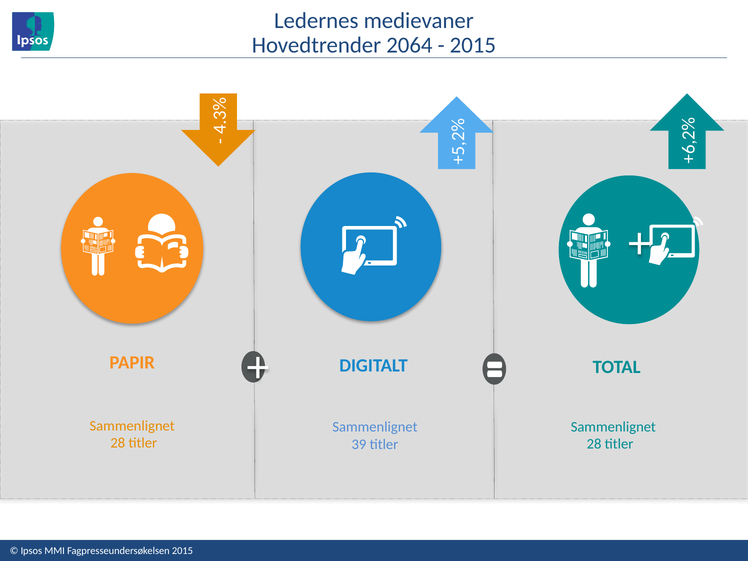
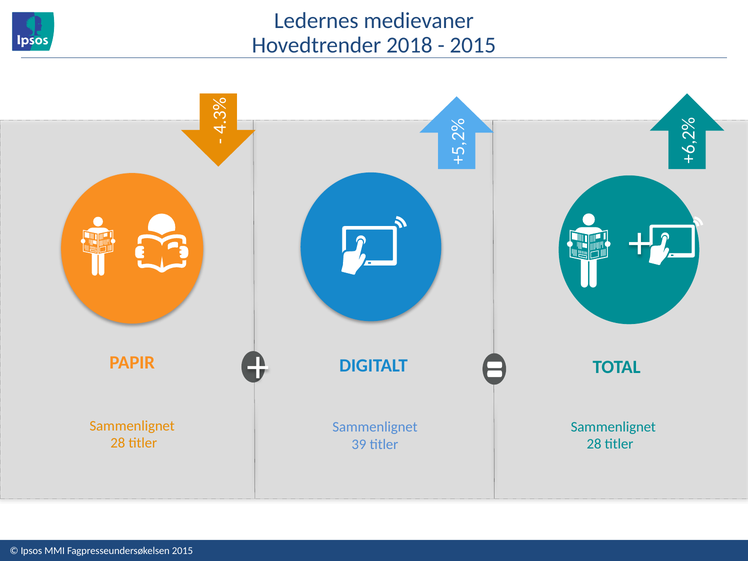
2064: 2064 -> 2018
